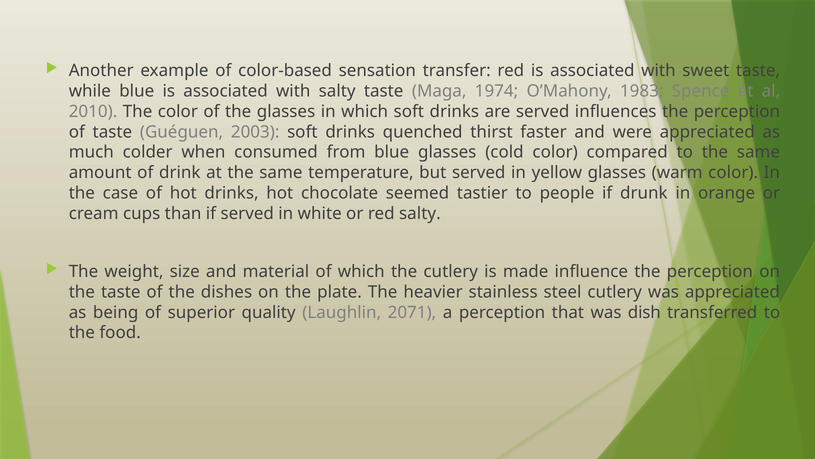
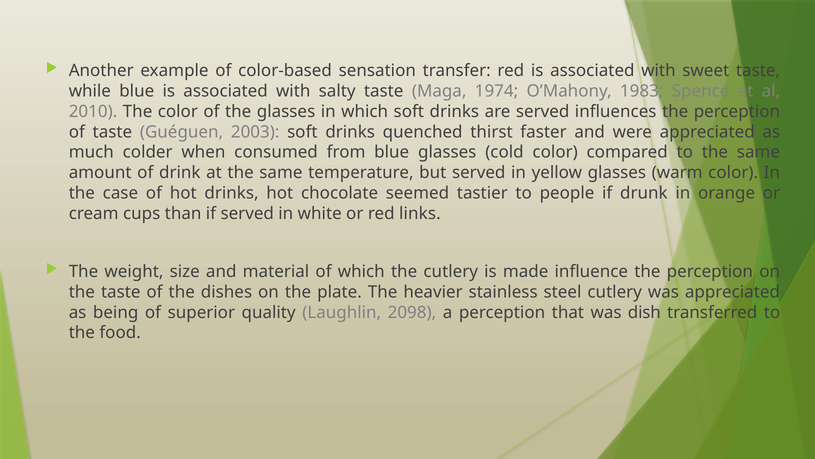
red salty: salty -> links
2071: 2071 -> 2098
